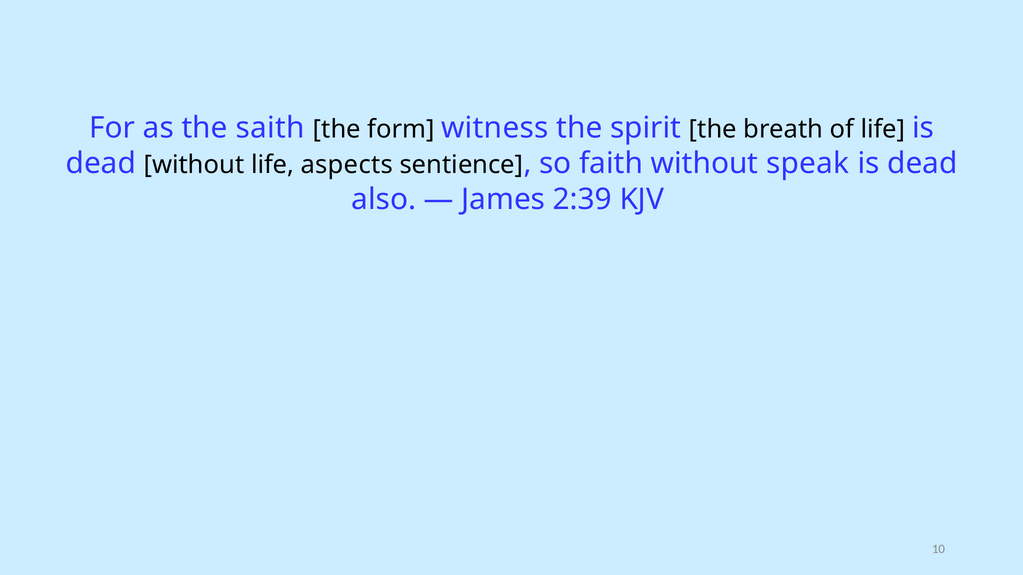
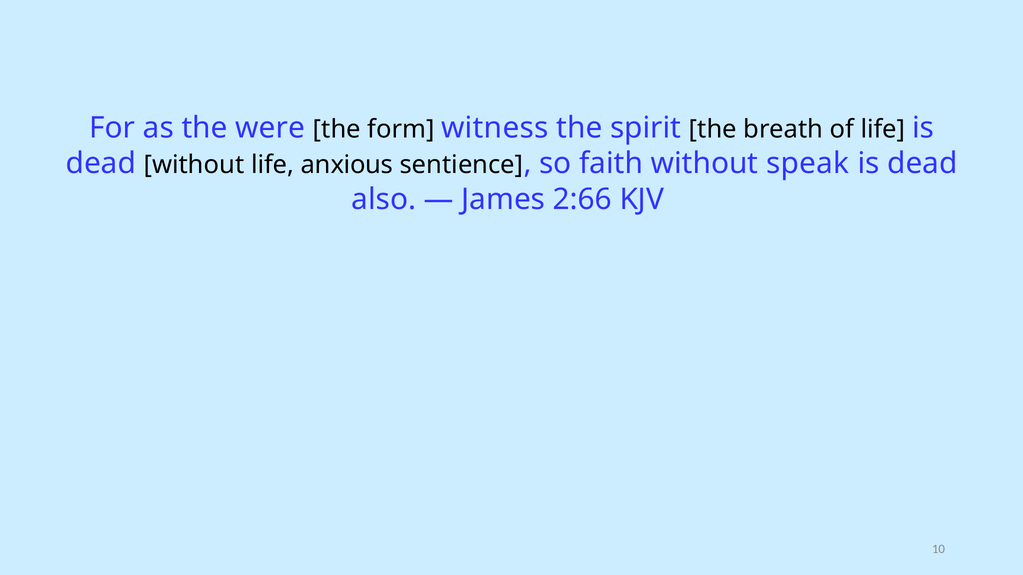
saith: saith -> were
aspects: aspects -> anxious
2:39: 2:39 -> 2:66
